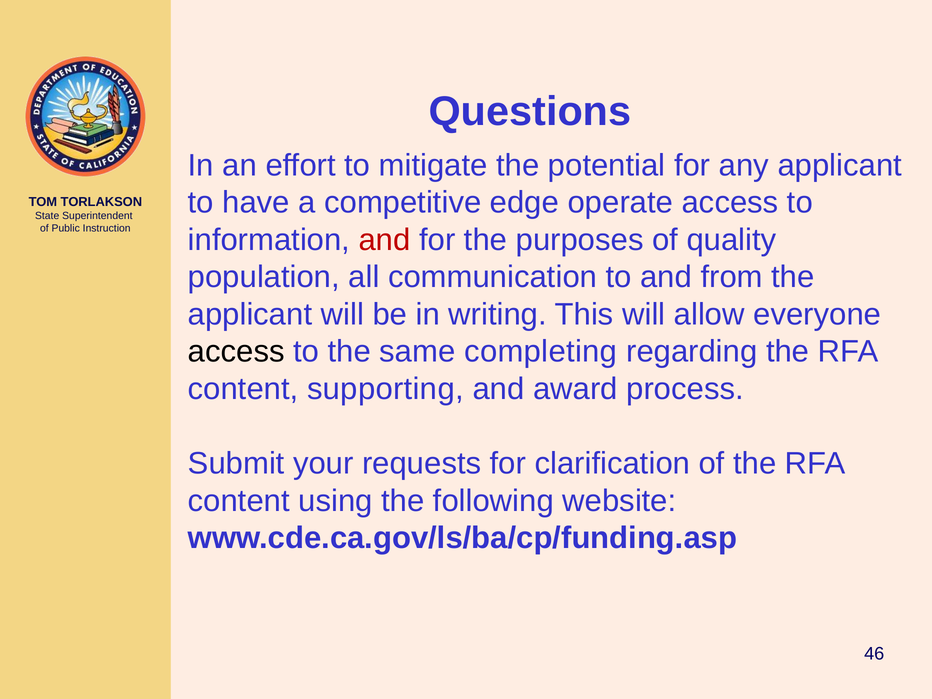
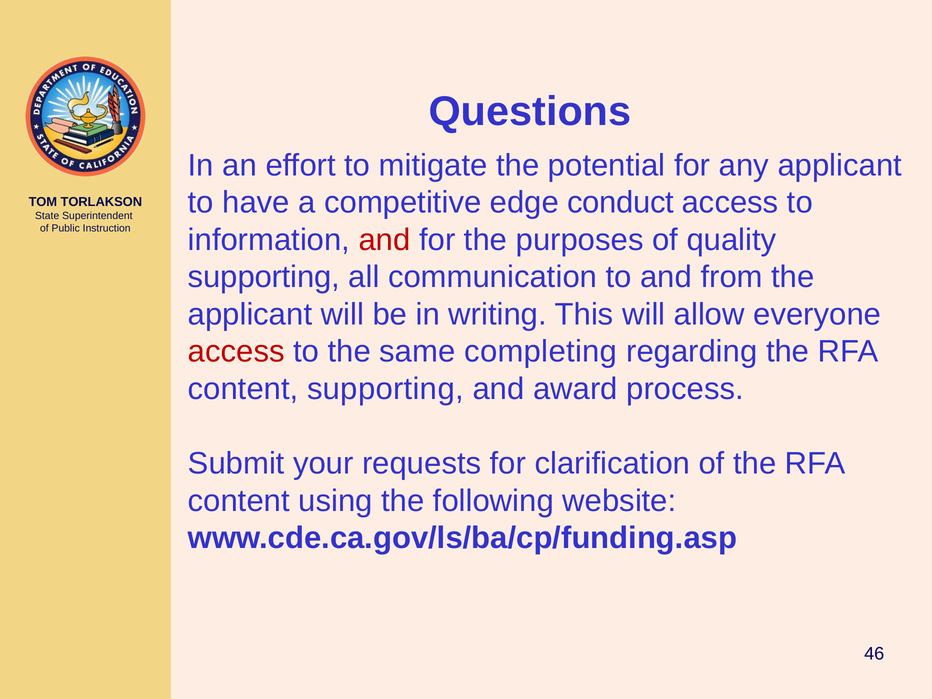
operate: operate -> conduct
population at (264, 277): population -> supporting
access at (236, 352) colour: black -> red
